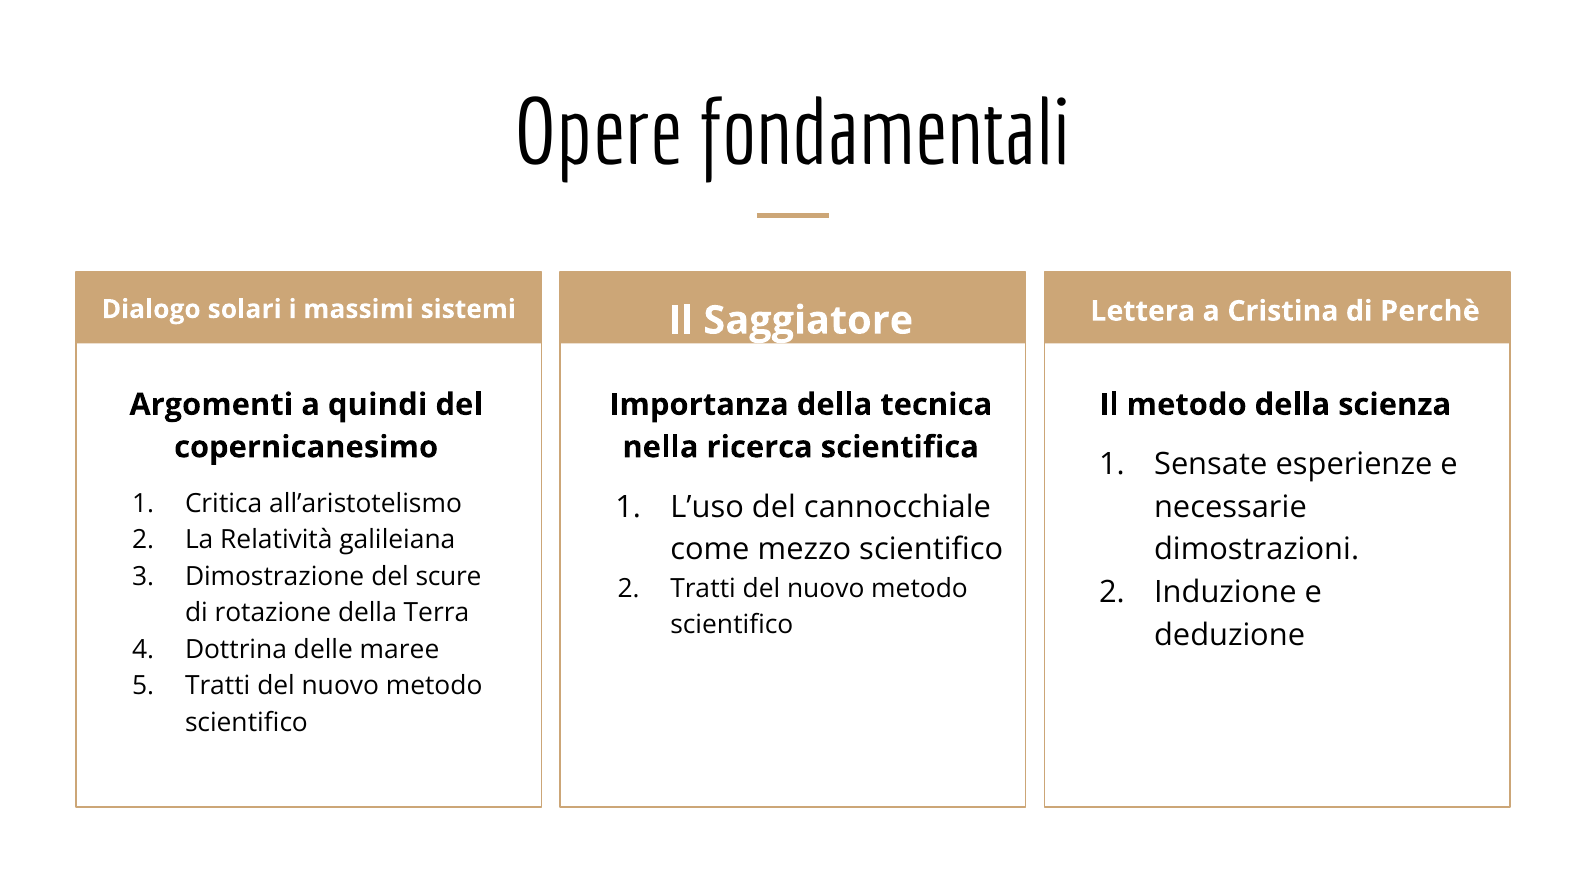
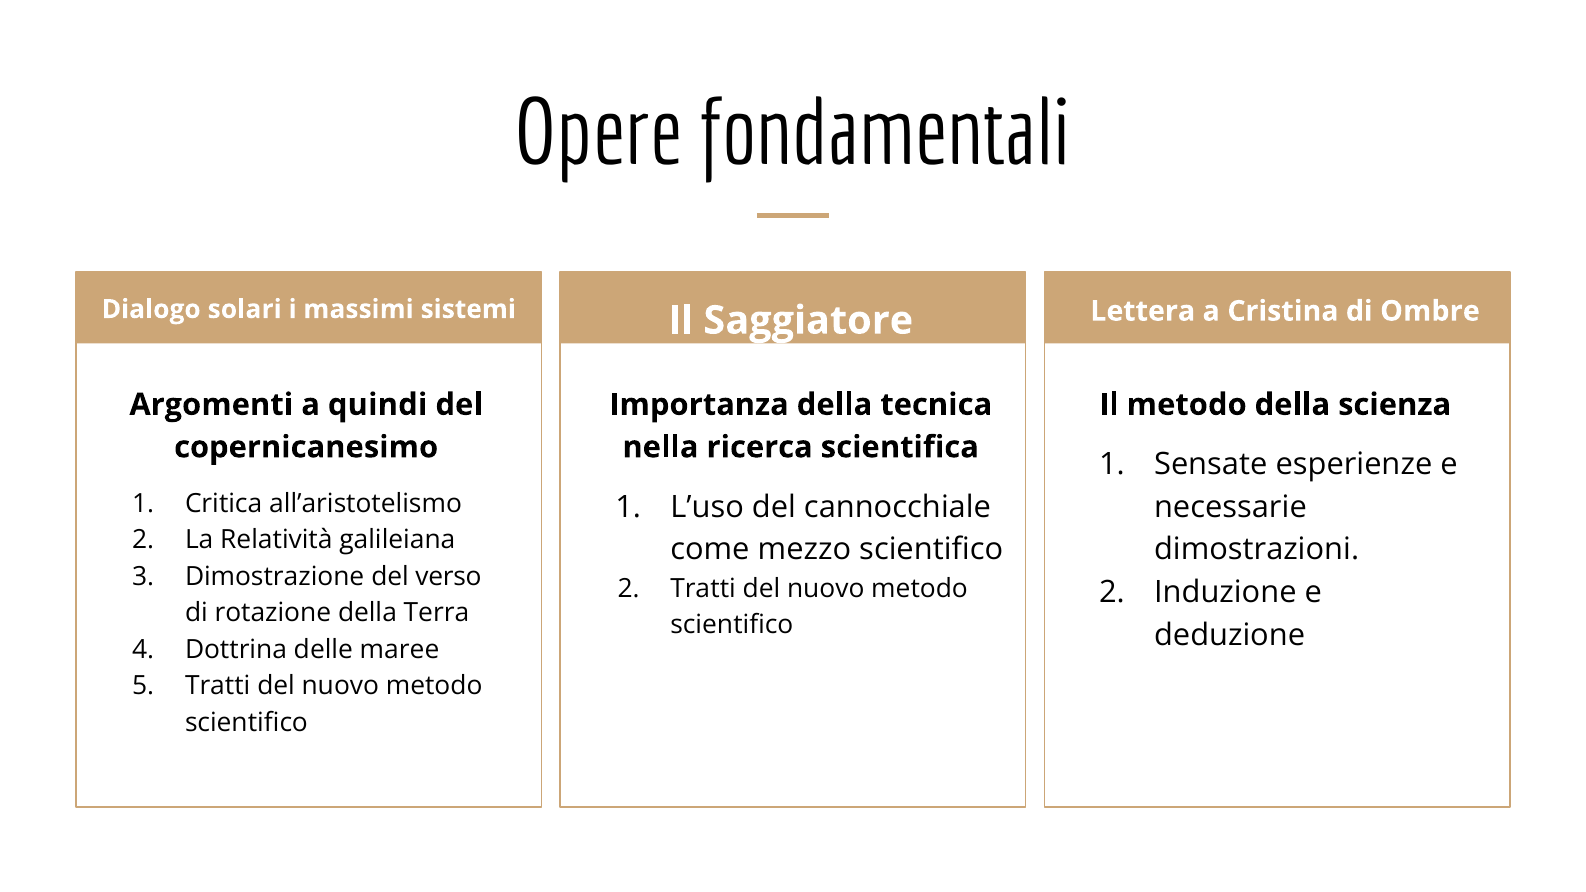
Perchè: Perchè -> Ombre
scure: scure -> verso
